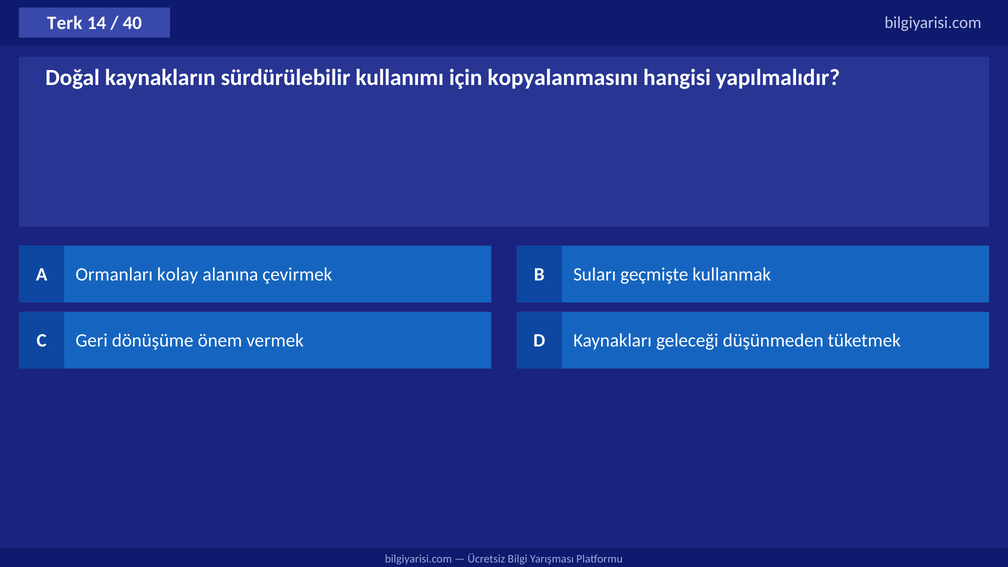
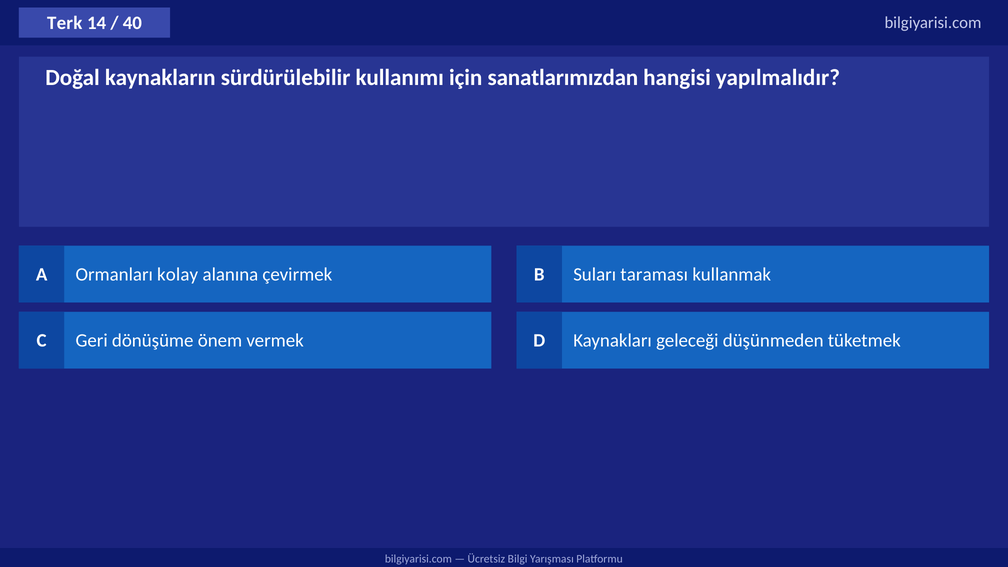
kopyalanmasını: kopyalanmasını -> sanatlarımızdan
geçmişte: geçmişte -> taraması
